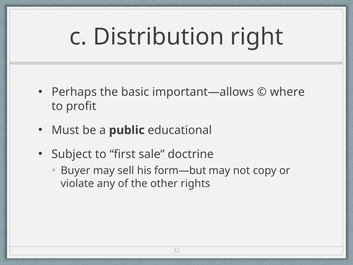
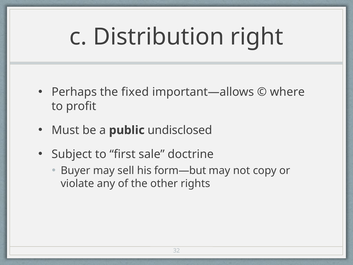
basic: basic -> fixed
educational: educational -> undisclosed
